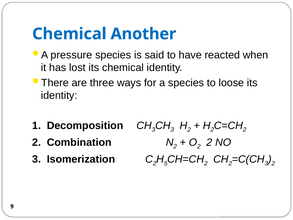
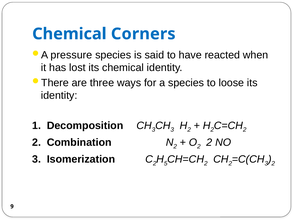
Another: Another -> Corners
